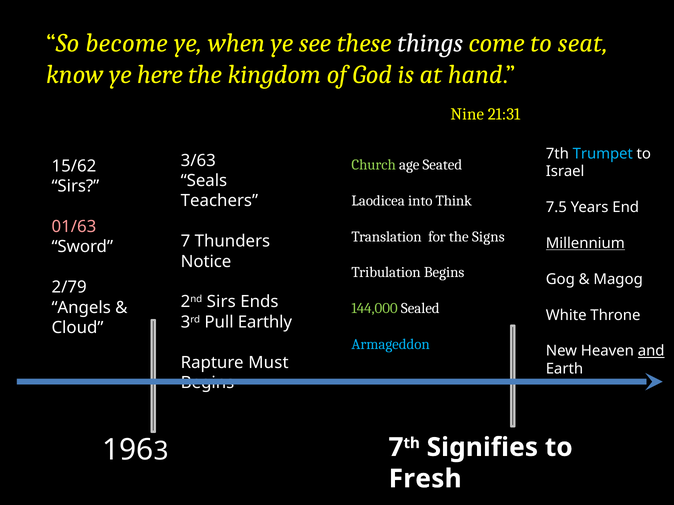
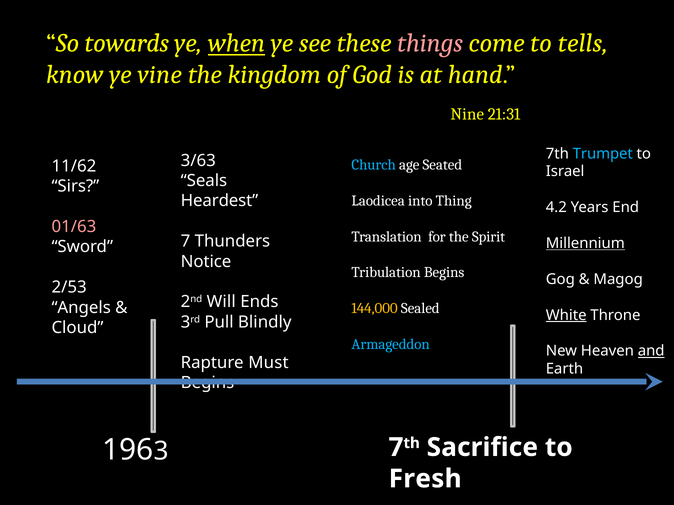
become: become -> towards
when underline: none -> present
things colour: white -> pink
seat: seat -> tells
here: here -> vine
Church colour: light green -> light blue
15/62: 15/62 -> 11/62
Think: Think -> Thing
Teachers: Teachers -> Heardest
7.5: 7.5 -> 4.2
Signs: Signs -> Spirit
2/79: 2/79 -> 2/53
2nd Sirs: Sirs -> Will
144,000 colour: light green -> yellow
White underline: none -> present
Earthly: Earthly -> Blindly
Signifies: Signifies -> Sacrifice
